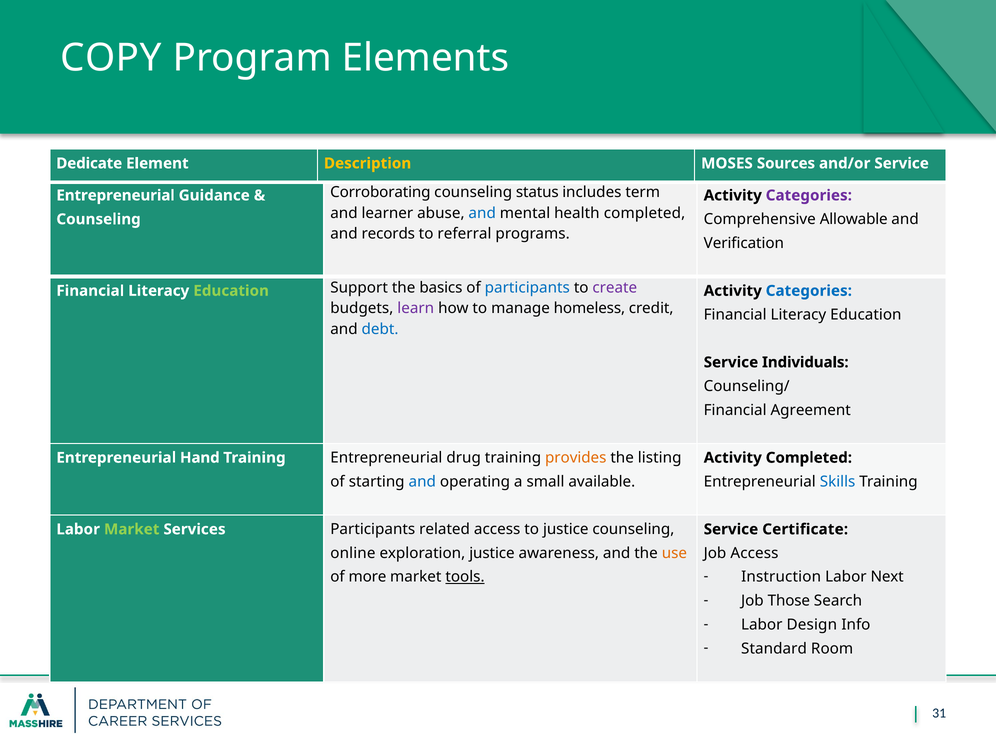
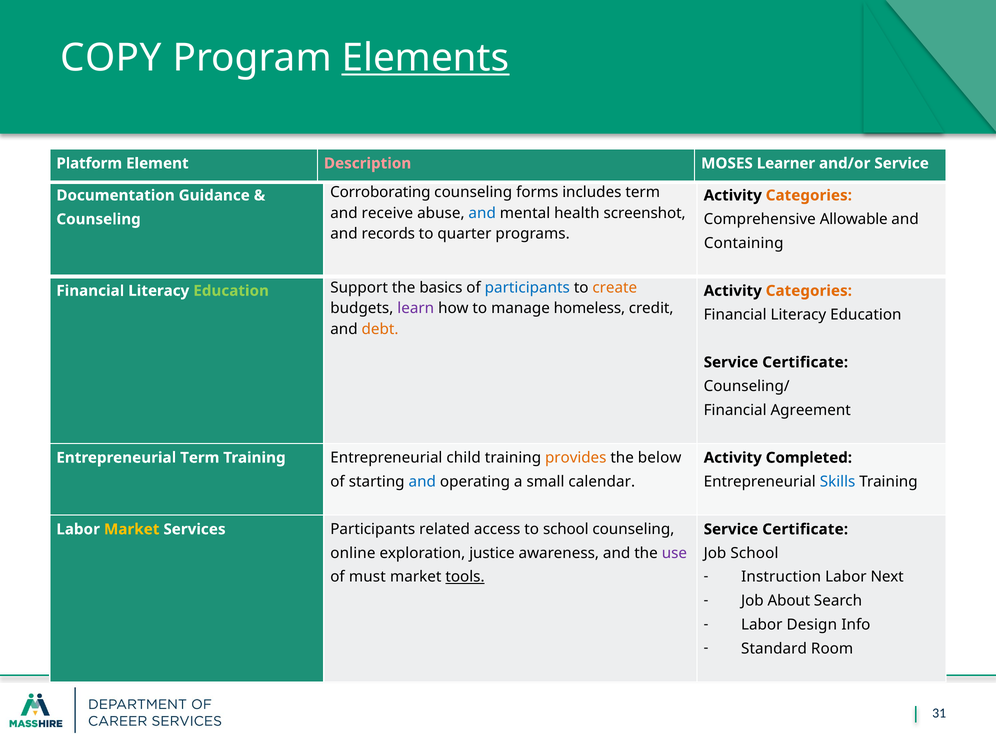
Elements underline: none -> present
Dedicate: Dedicate -> Platform
Description colour: yellow -> pink
Sources: Sources -> Learner
status: status -> forms
Entrepreneurial at (116, 195): Entrepreneurial -> Documentation
Categories at (809, 195) colour: purple -> orange
learner: learner -> receive
health completed: completed -> screenshot
referral: referral -> quarter
Verification: Verification -> Containing
create colour: purple -> orange
Categories at (809, 291) colour: blue -> orange
debt colour: blue -> orange
Individuals at (805, 362): Individuals -> Certificate
Entrepreneurial Hand: Hand -> Term
drug: drug -> child
listing: listing -> below
available: available -> calendar
Market at (132, 529) colour: light green -> yellow
to justice: justice -> school
use colour: orange -> purple
Job Access: Access -> School
more: more -> must
Those: Those -> About
